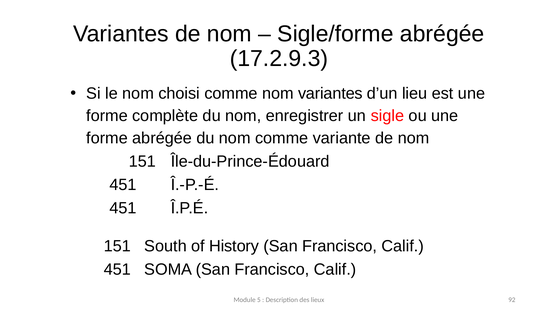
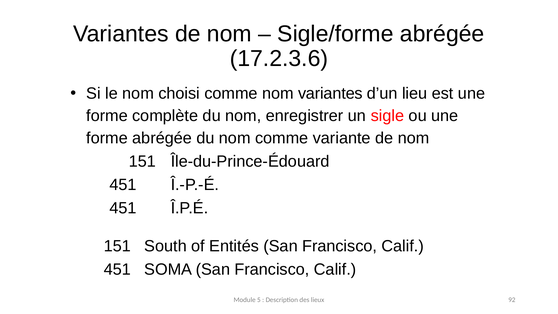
17.2.9.3: 17.2.9.3 -> 17.2.3.6
History: History -> Entités
